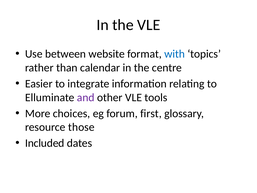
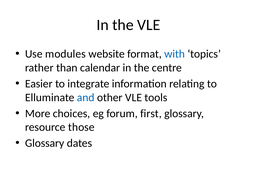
between: between -> modules
and colour: purple -> blue
Included at (45, 143): Included -> Glossary
